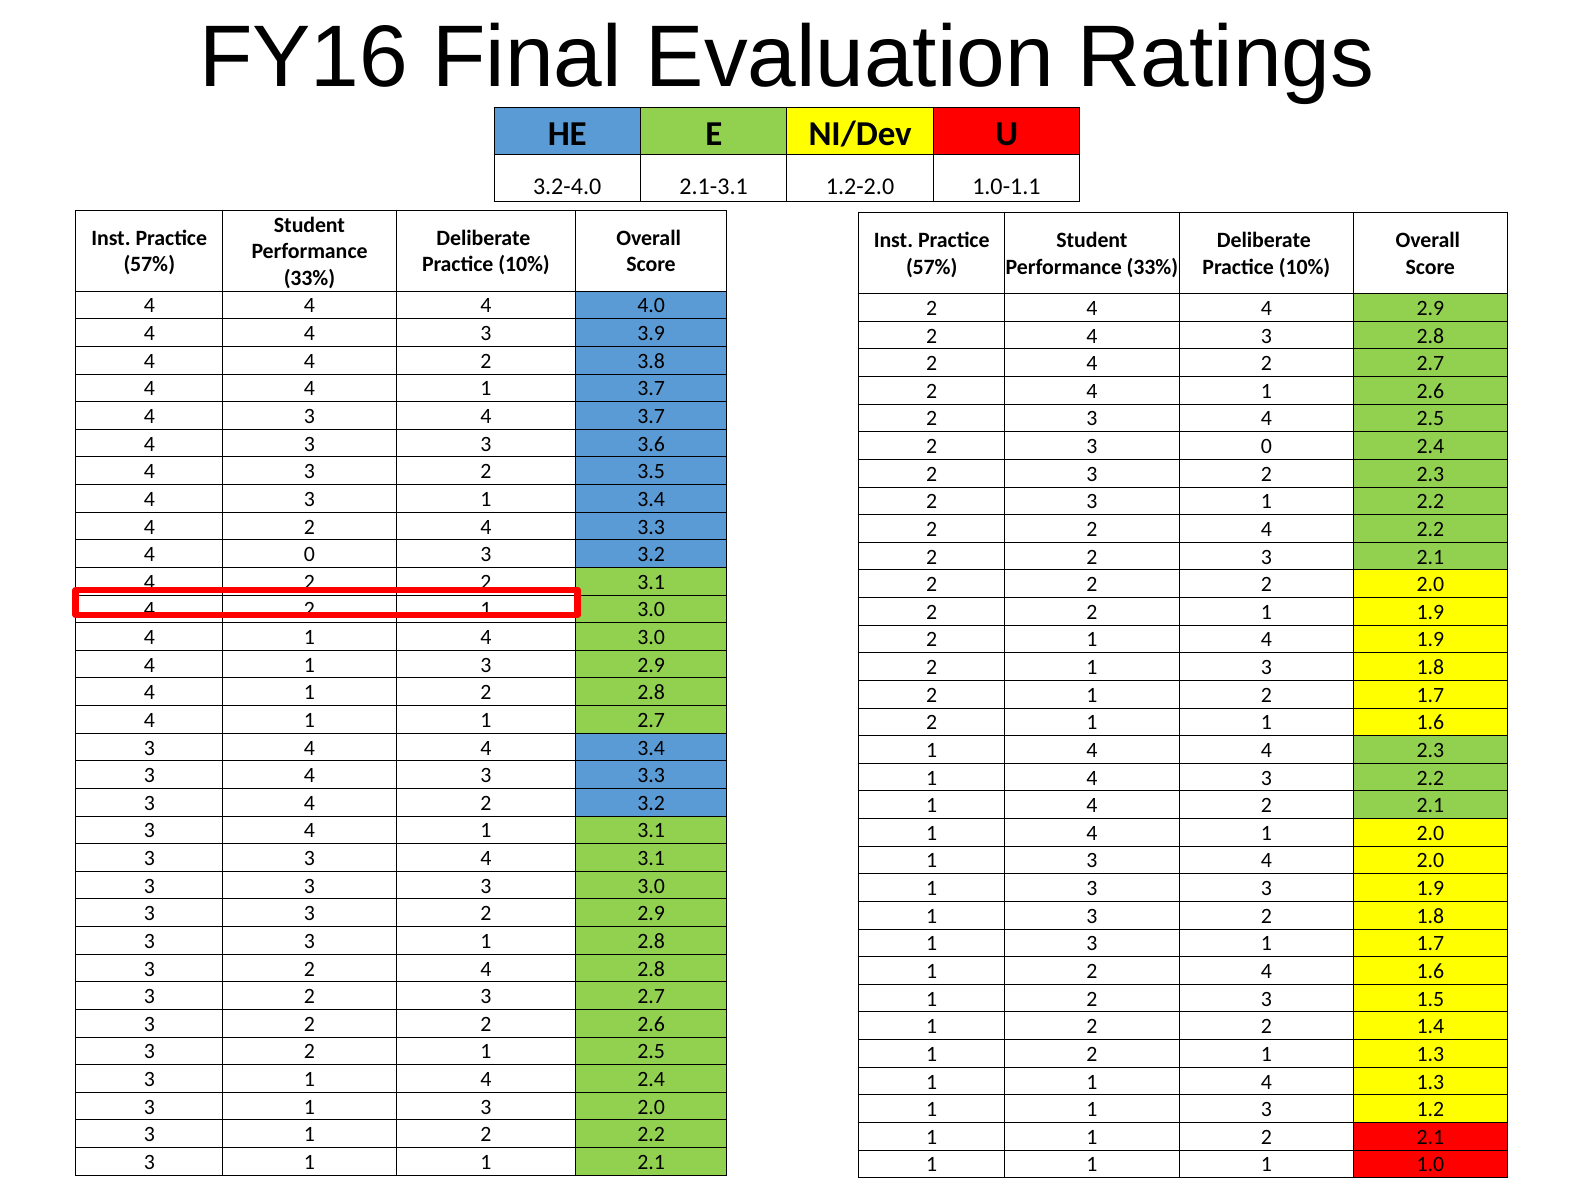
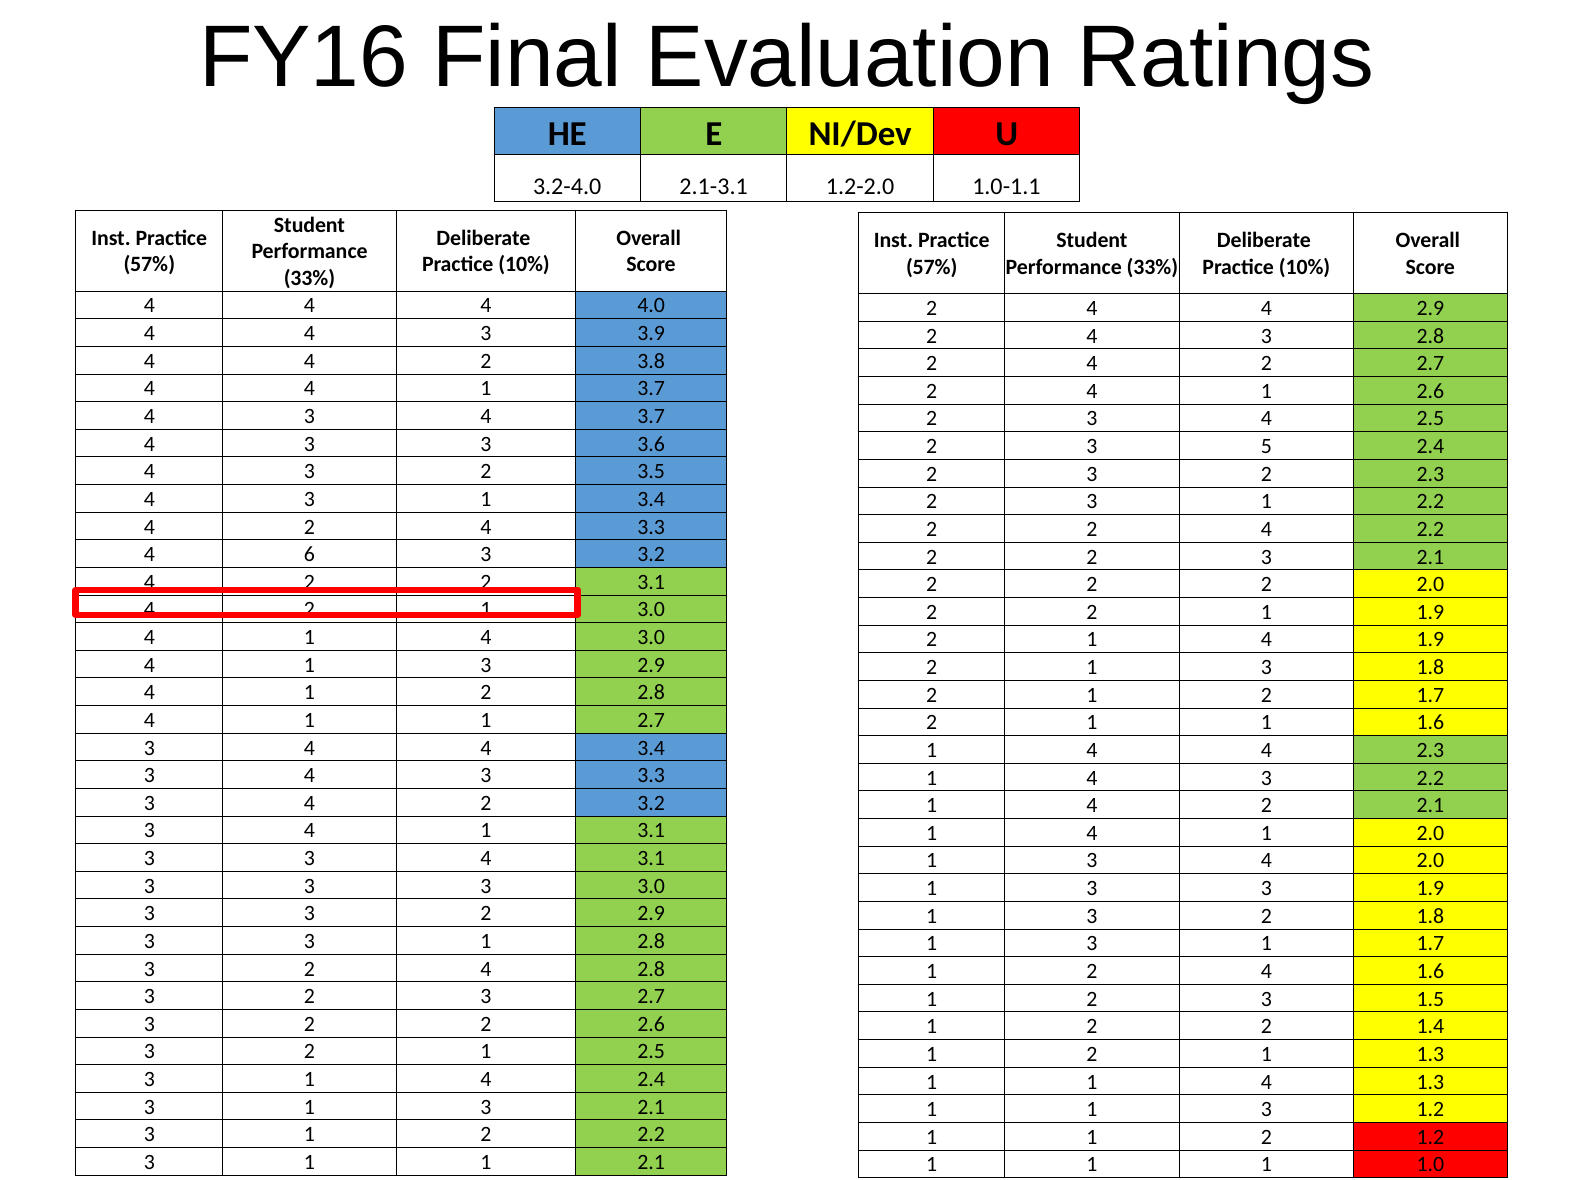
3 0: 0 -> 5
4 0: 0 -> 6
1 3 2.0: 2.0 -> 2.1
1 2 2.1: 2.1 -> 1.2
